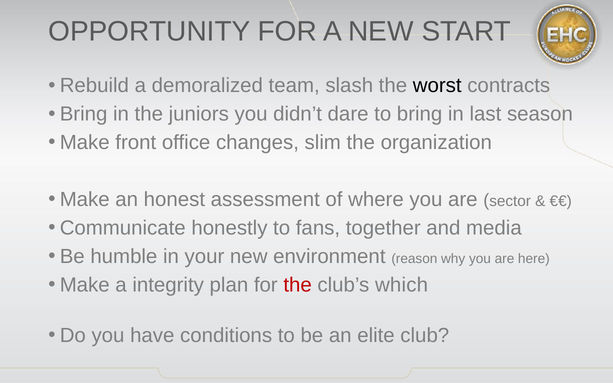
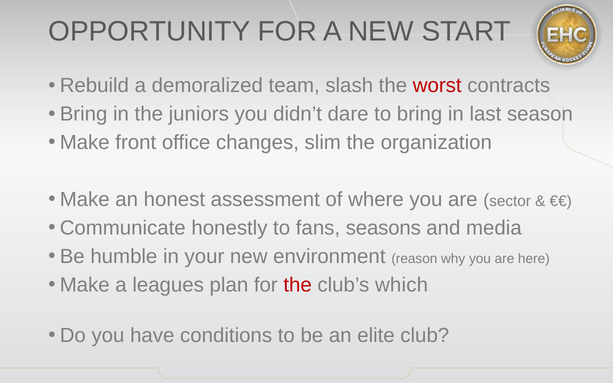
worst colour: black -> red
together: together -> seasons
integrity: integrity -> leagues
